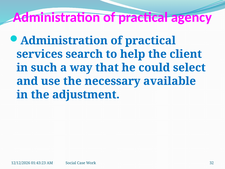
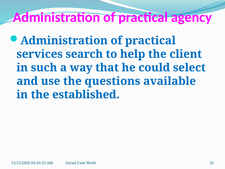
necessary: necessary -> questions
adjustment: adjustment -> established
